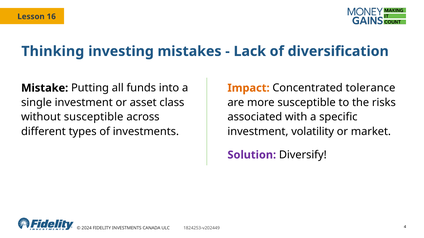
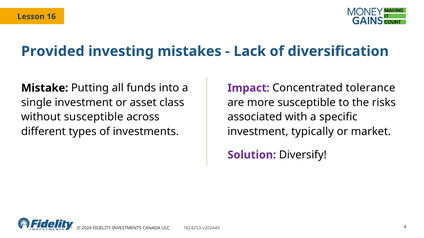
Thinking: Thinking -> Provided
Impact colour: orange -> purple
volatility: volatility -> typically
